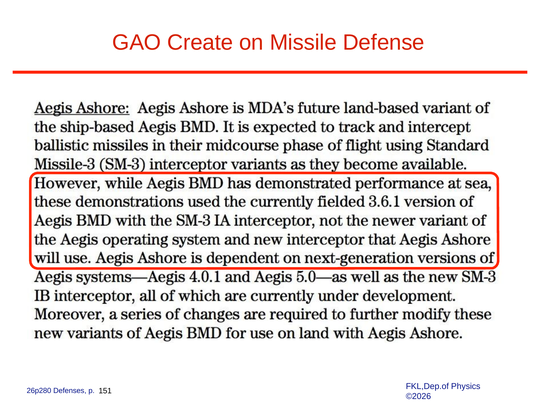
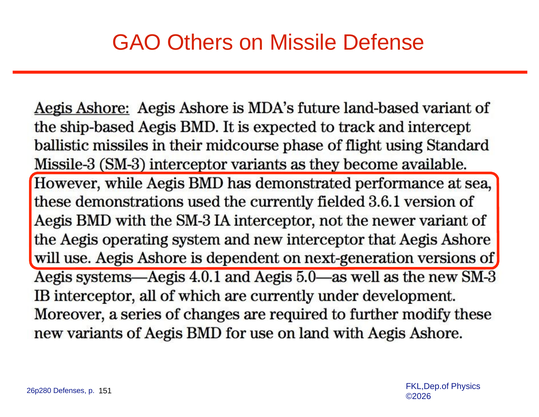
Create: Create -> Others
